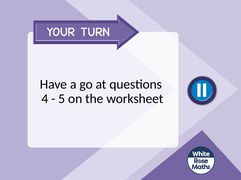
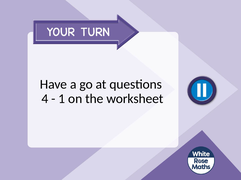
5: 5 -> 1
